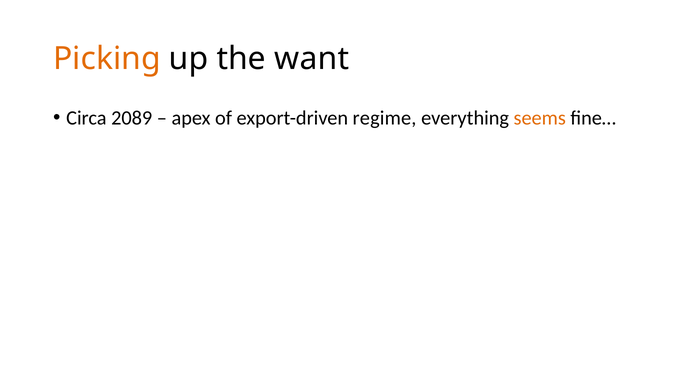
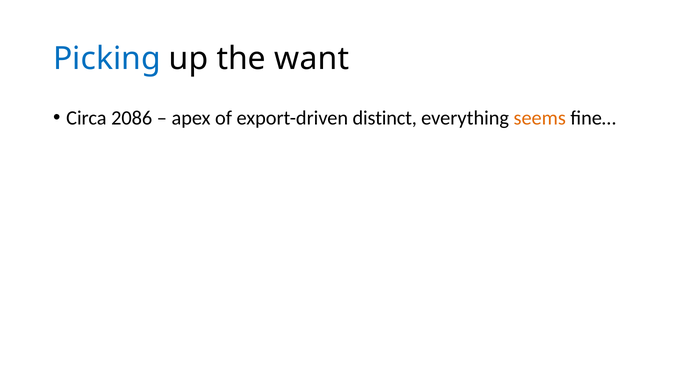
Picking colour: orange -> blue
2089: 2089 -> 2086
regime: regime -> distinct
